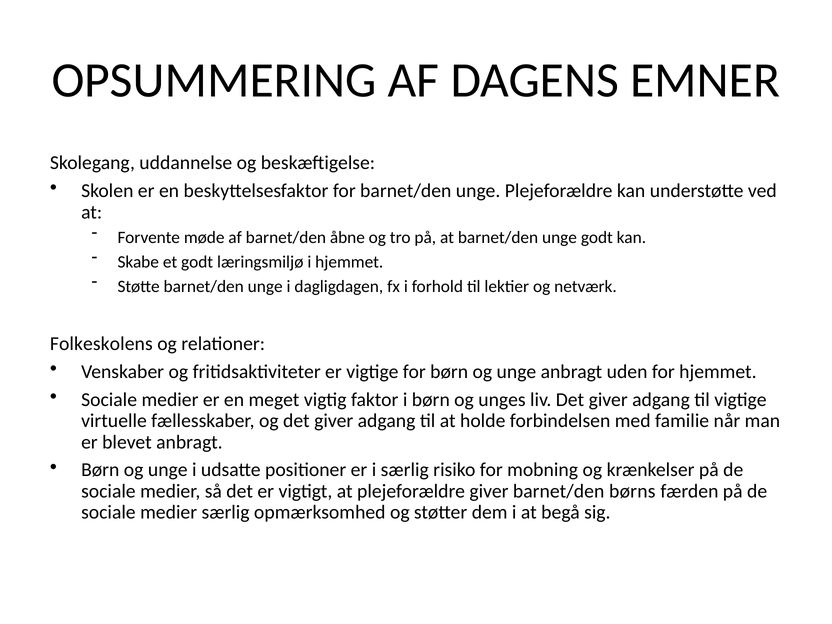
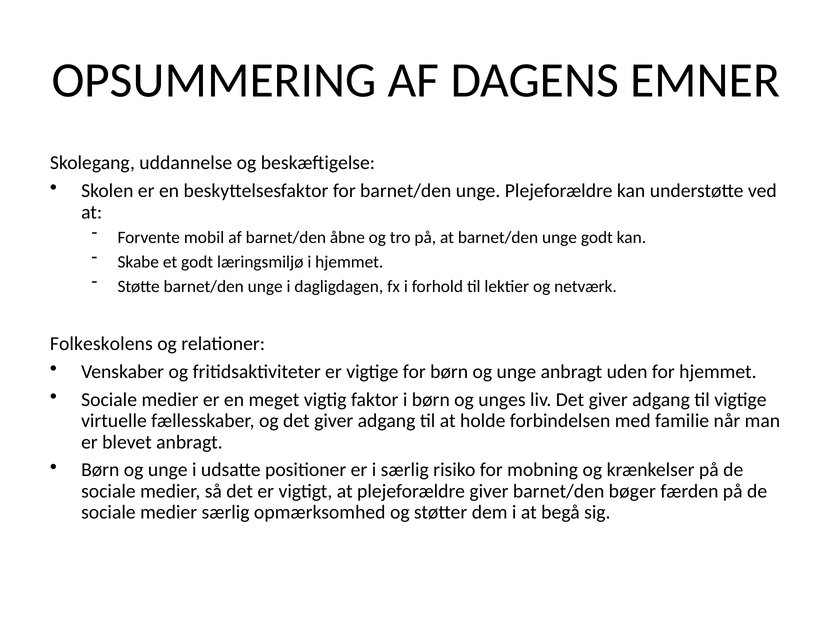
møde: møde -> mobil
børns: børns -> bøger
